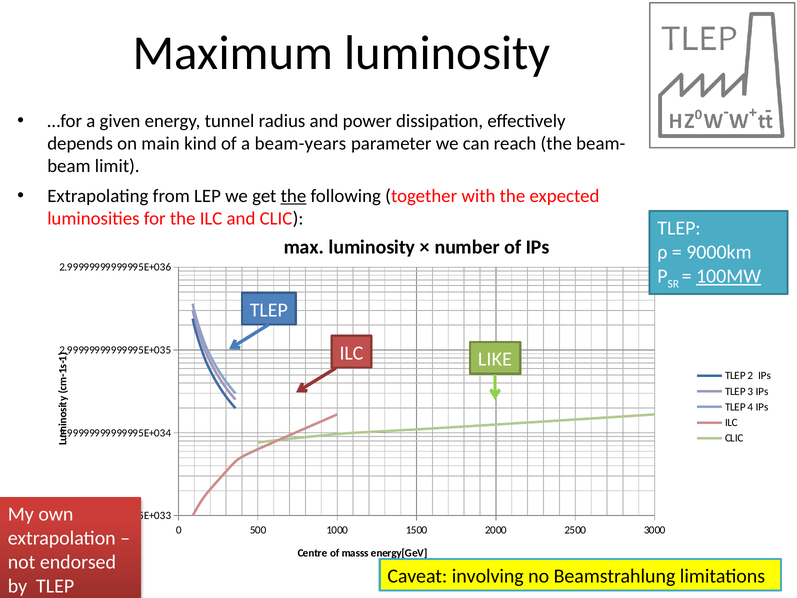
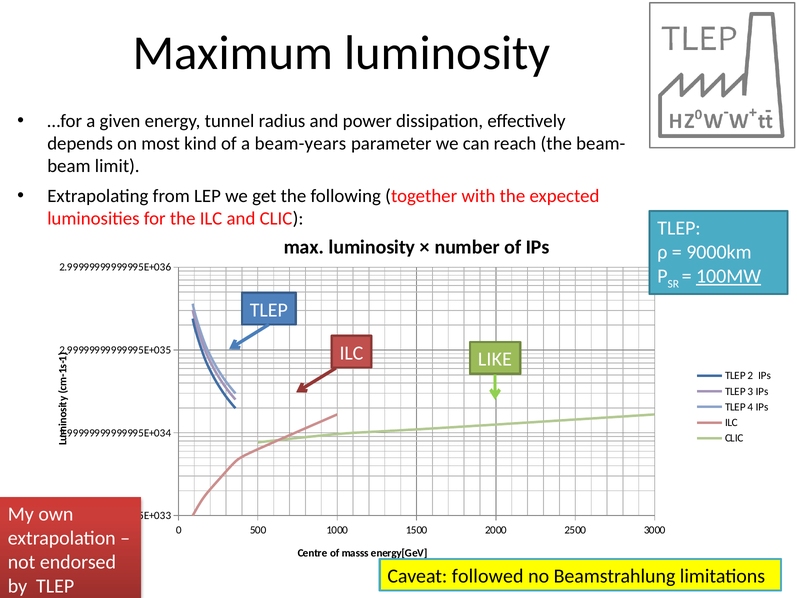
main: main -> most
the at (293, 196) underline: present -> none
involving: involving -> followed
